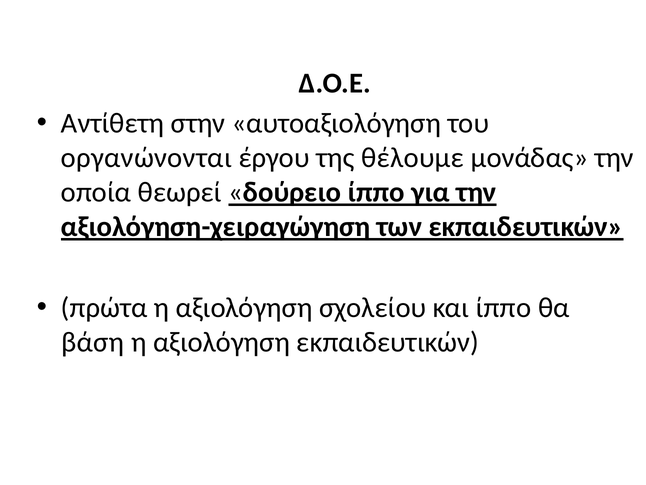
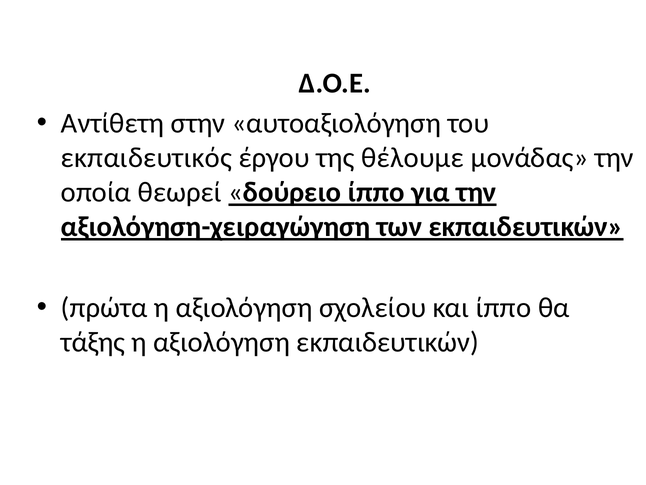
οργανώνονται: οργανώνονται -> εκπαιδευτικός
βάση: βάση -> τάξης
